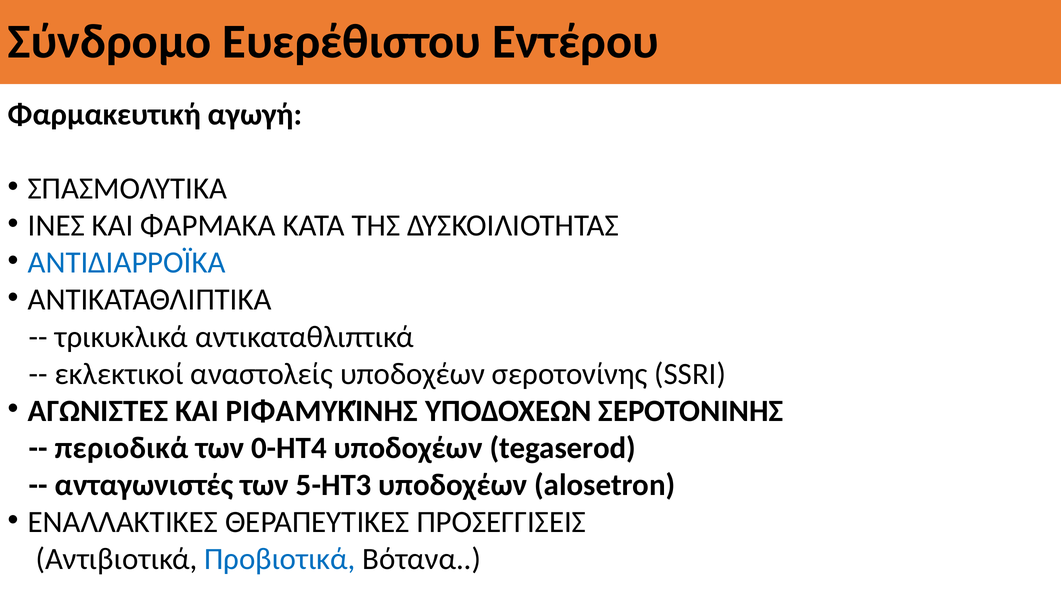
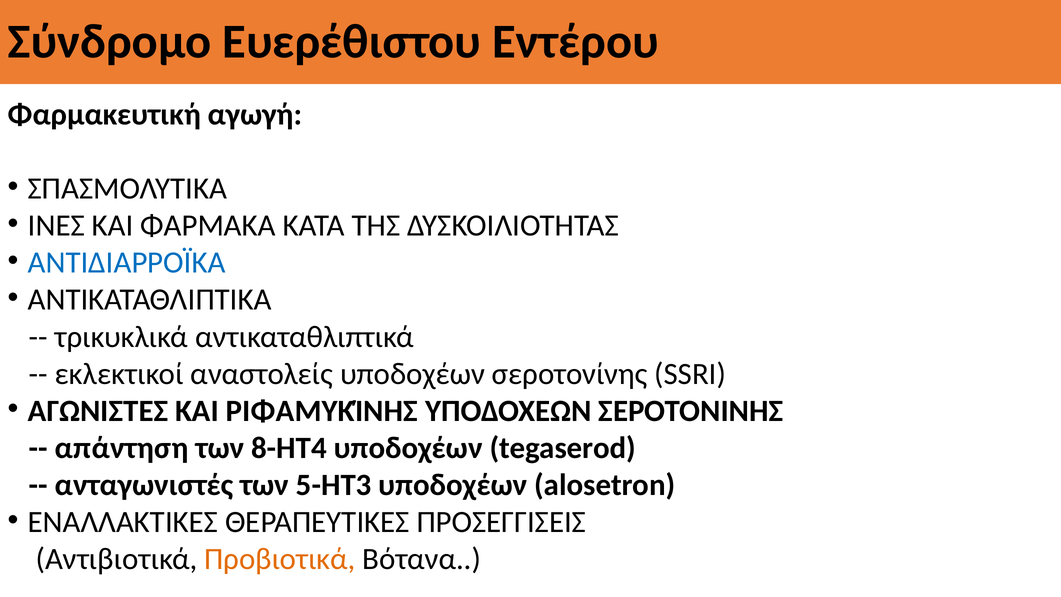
περιοδικά: περιοδικά -> απάντηση
0-ΗΤ4: 0-ΗΤ4 -> 8-ΗΤ4
Προβιοτικά colour: blue -> orange
